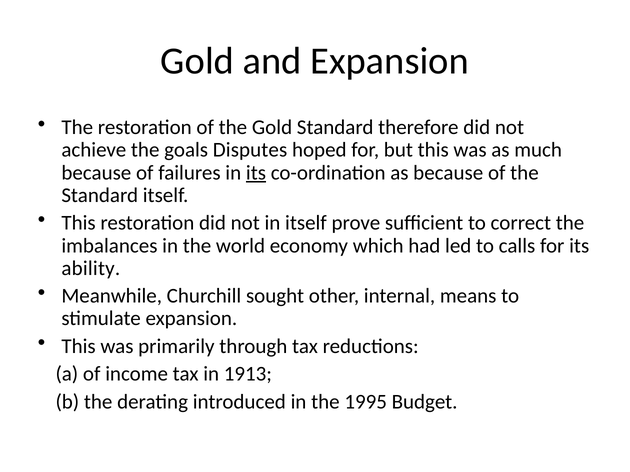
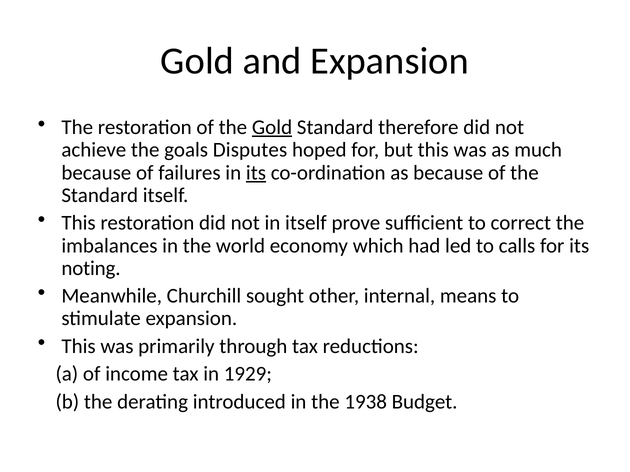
Gold at (272, 127) underline: none -> present
ability: ability -> noting
1913: 1913 -> 1929
1995: 1995 -> 1938
